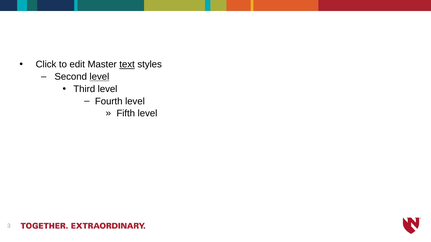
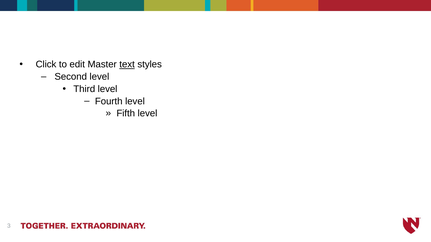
level at (99, 77) underline: present -> none
